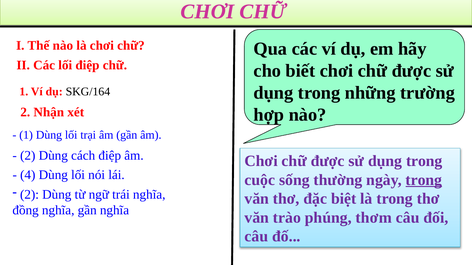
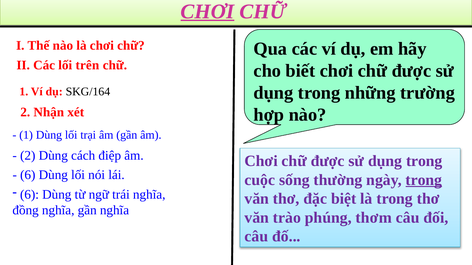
CHƠI at (207, 11) underline: none -> present
lối điệp: điệp -> trên
4 at (28, 175): 4 -> 6
2 at (29, 195): 2 -> 6
